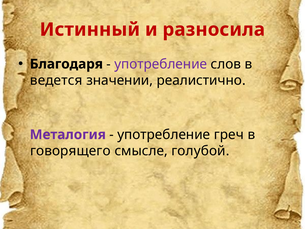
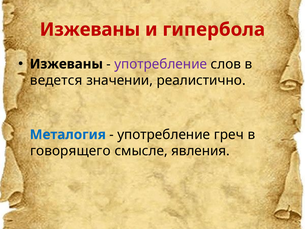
Истинный at (90, 30): Истинный -> Изжеваны
разносила: разносила -> гипербола
Благодаря at (66, 64): Благодаря -> Изжеваны
Металогия colour: purple -> blue
голубой: голубой -> явления
